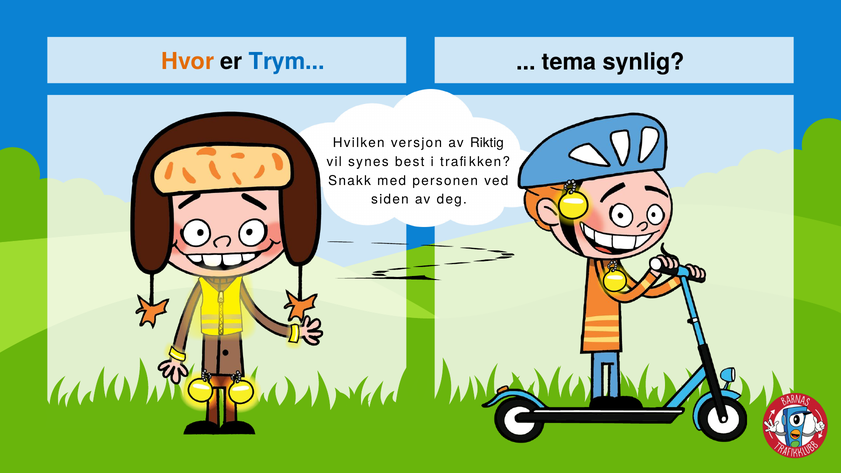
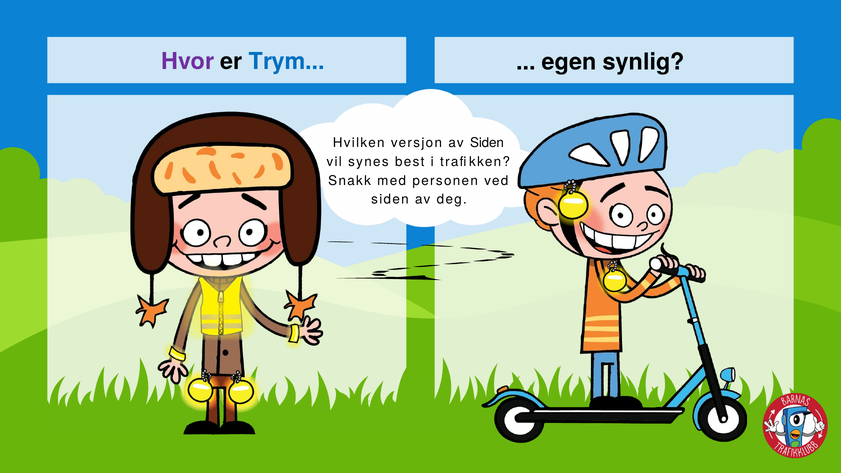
Hvor colour: orange -> purple
tema: tema -> egen
av Riktig: Riktig -> Siden
